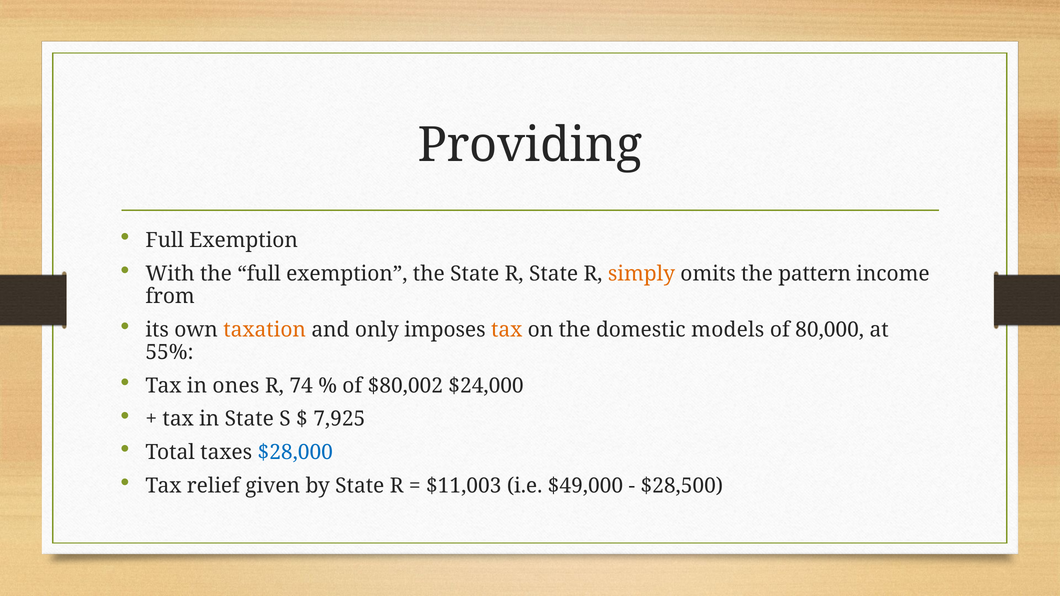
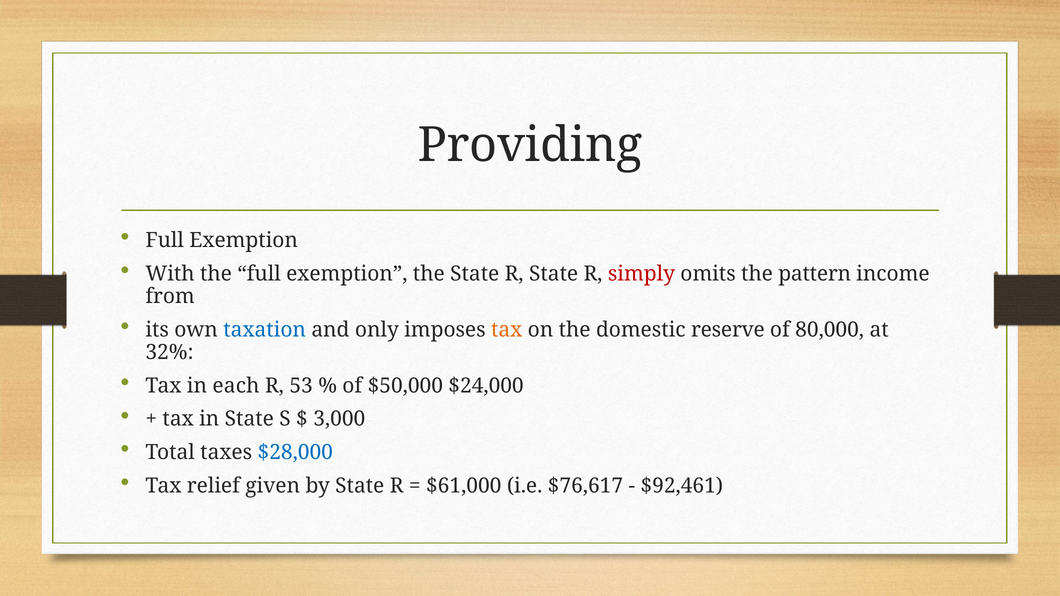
simply colour: orange -> red
taxation colour: orange -> blue
models: models -> reserve
55%: 55% -> 32%
ones: ones -> each
74: 74 -> 53
$80,002: $80,002 -> $50,000
7,925: 7,925 -> 3,000
$11,003: $11,003 -> $61,000
$49,000: $49,000 -> $76,617
$28,500: $28,500 -> $92,461
